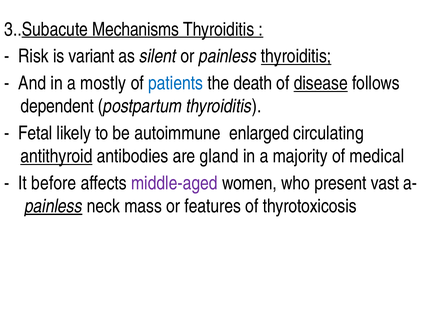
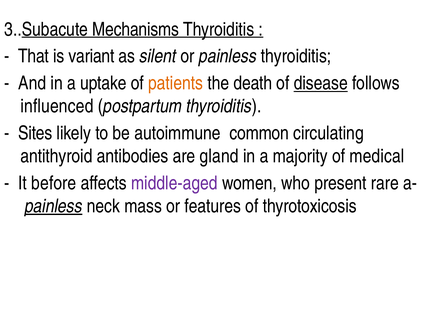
Risk: Risk -> That
thyroiditis at (296, 56) underline: present -> none
mostly: mostly -> uptake
patients colour: blue -> orange
dependent: dependent -> influenced
Fetal: Fetal -> Sites
enlarged: enlarged -> common
antithyroid underline: present -> none
vast: vast -> rare
